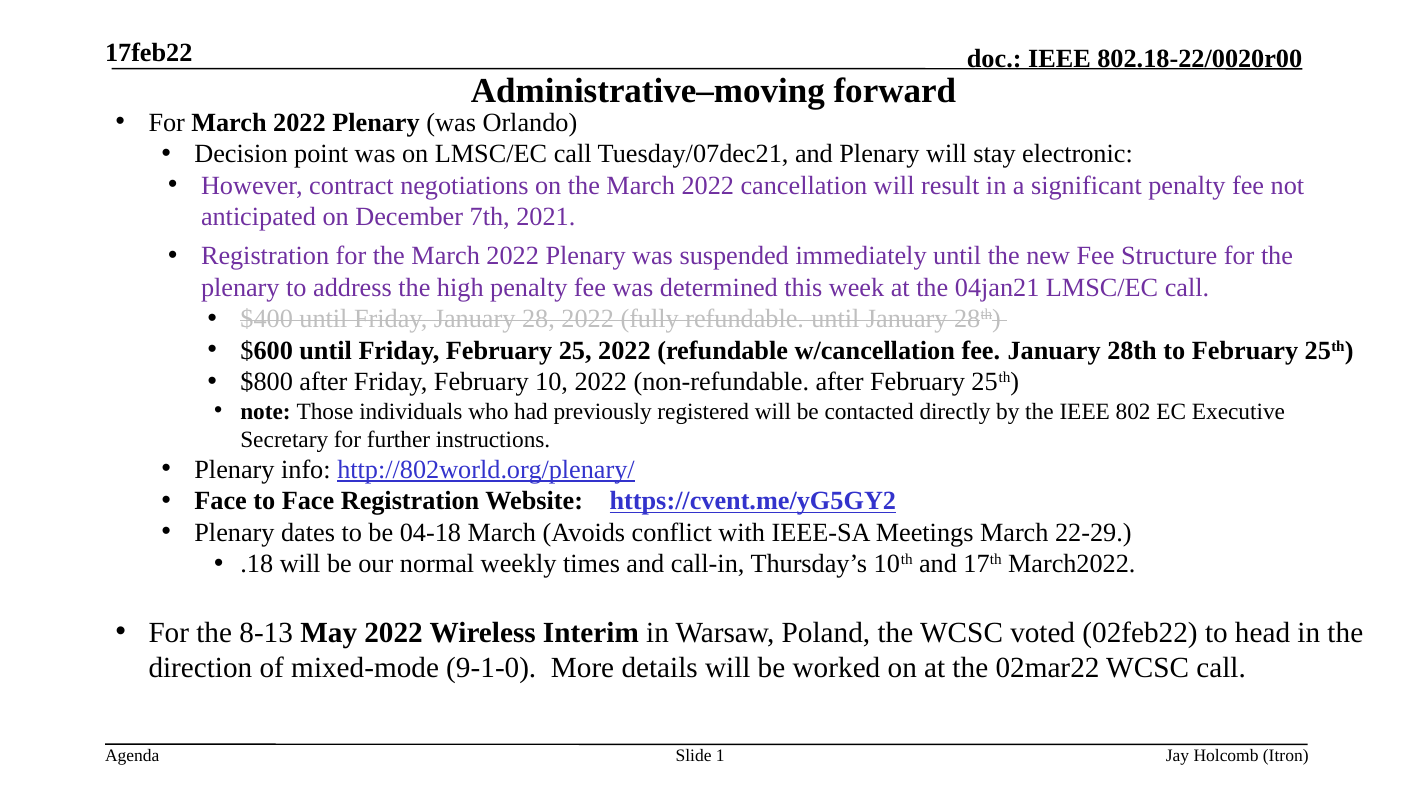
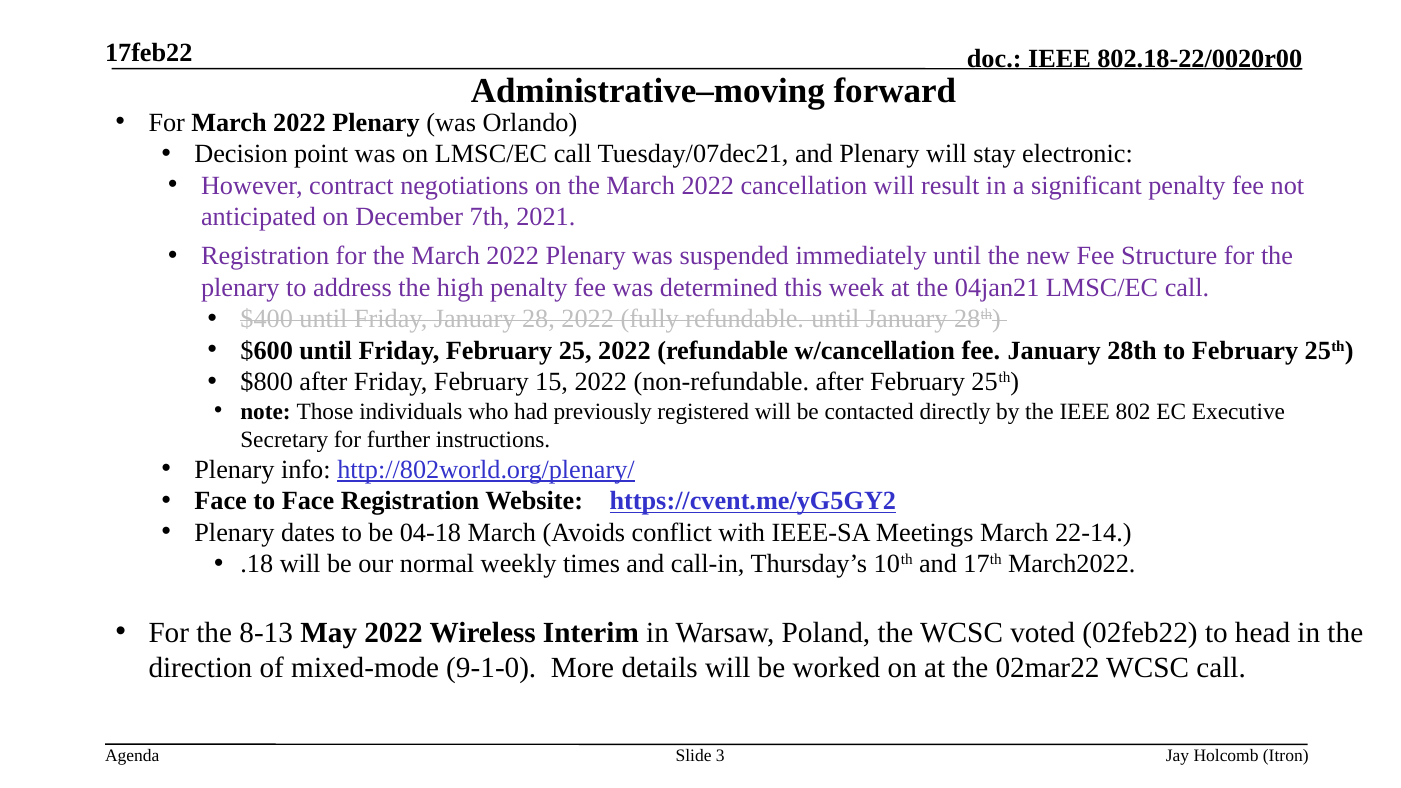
10: 10 -> 15
22-29: 22-29 -> 22-14
1: 1 -> 3
